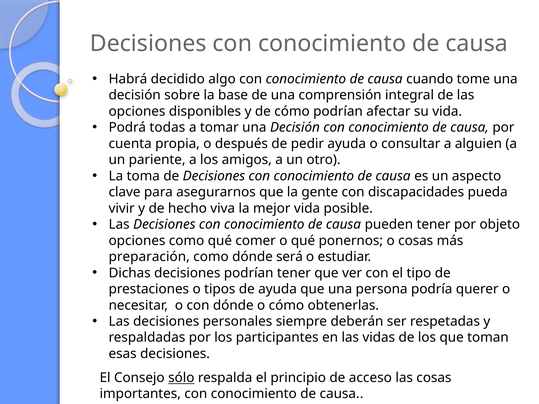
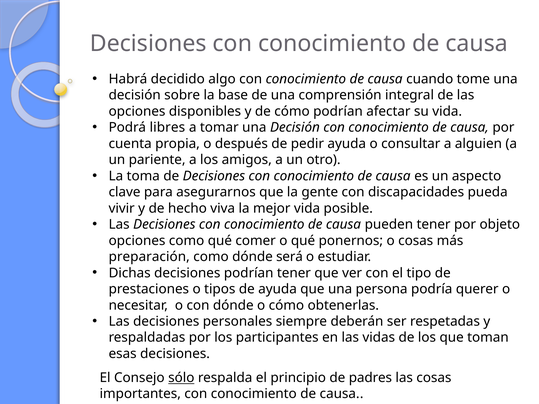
todas: todas -> libres
acceso: acceso -> padres
